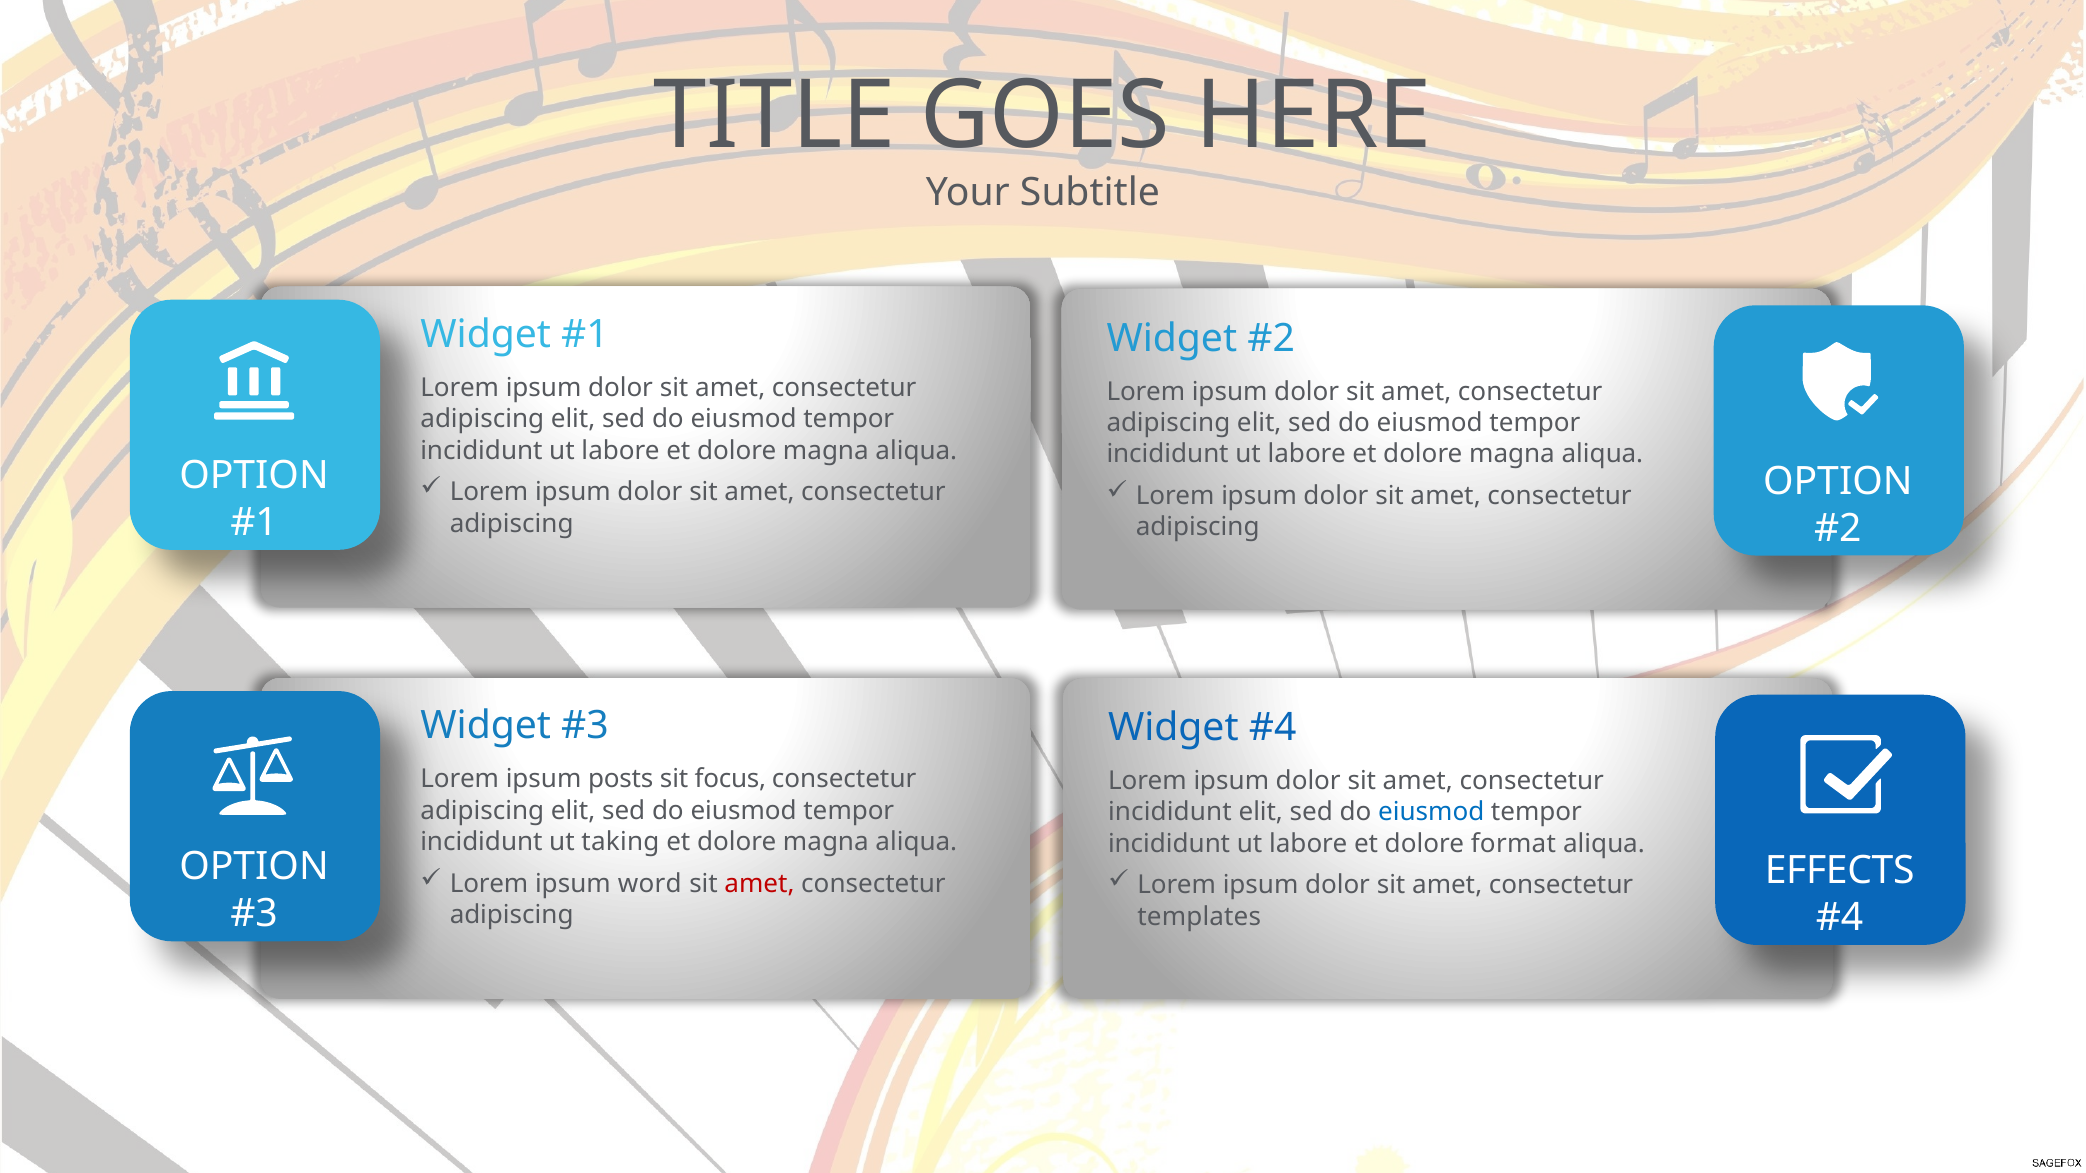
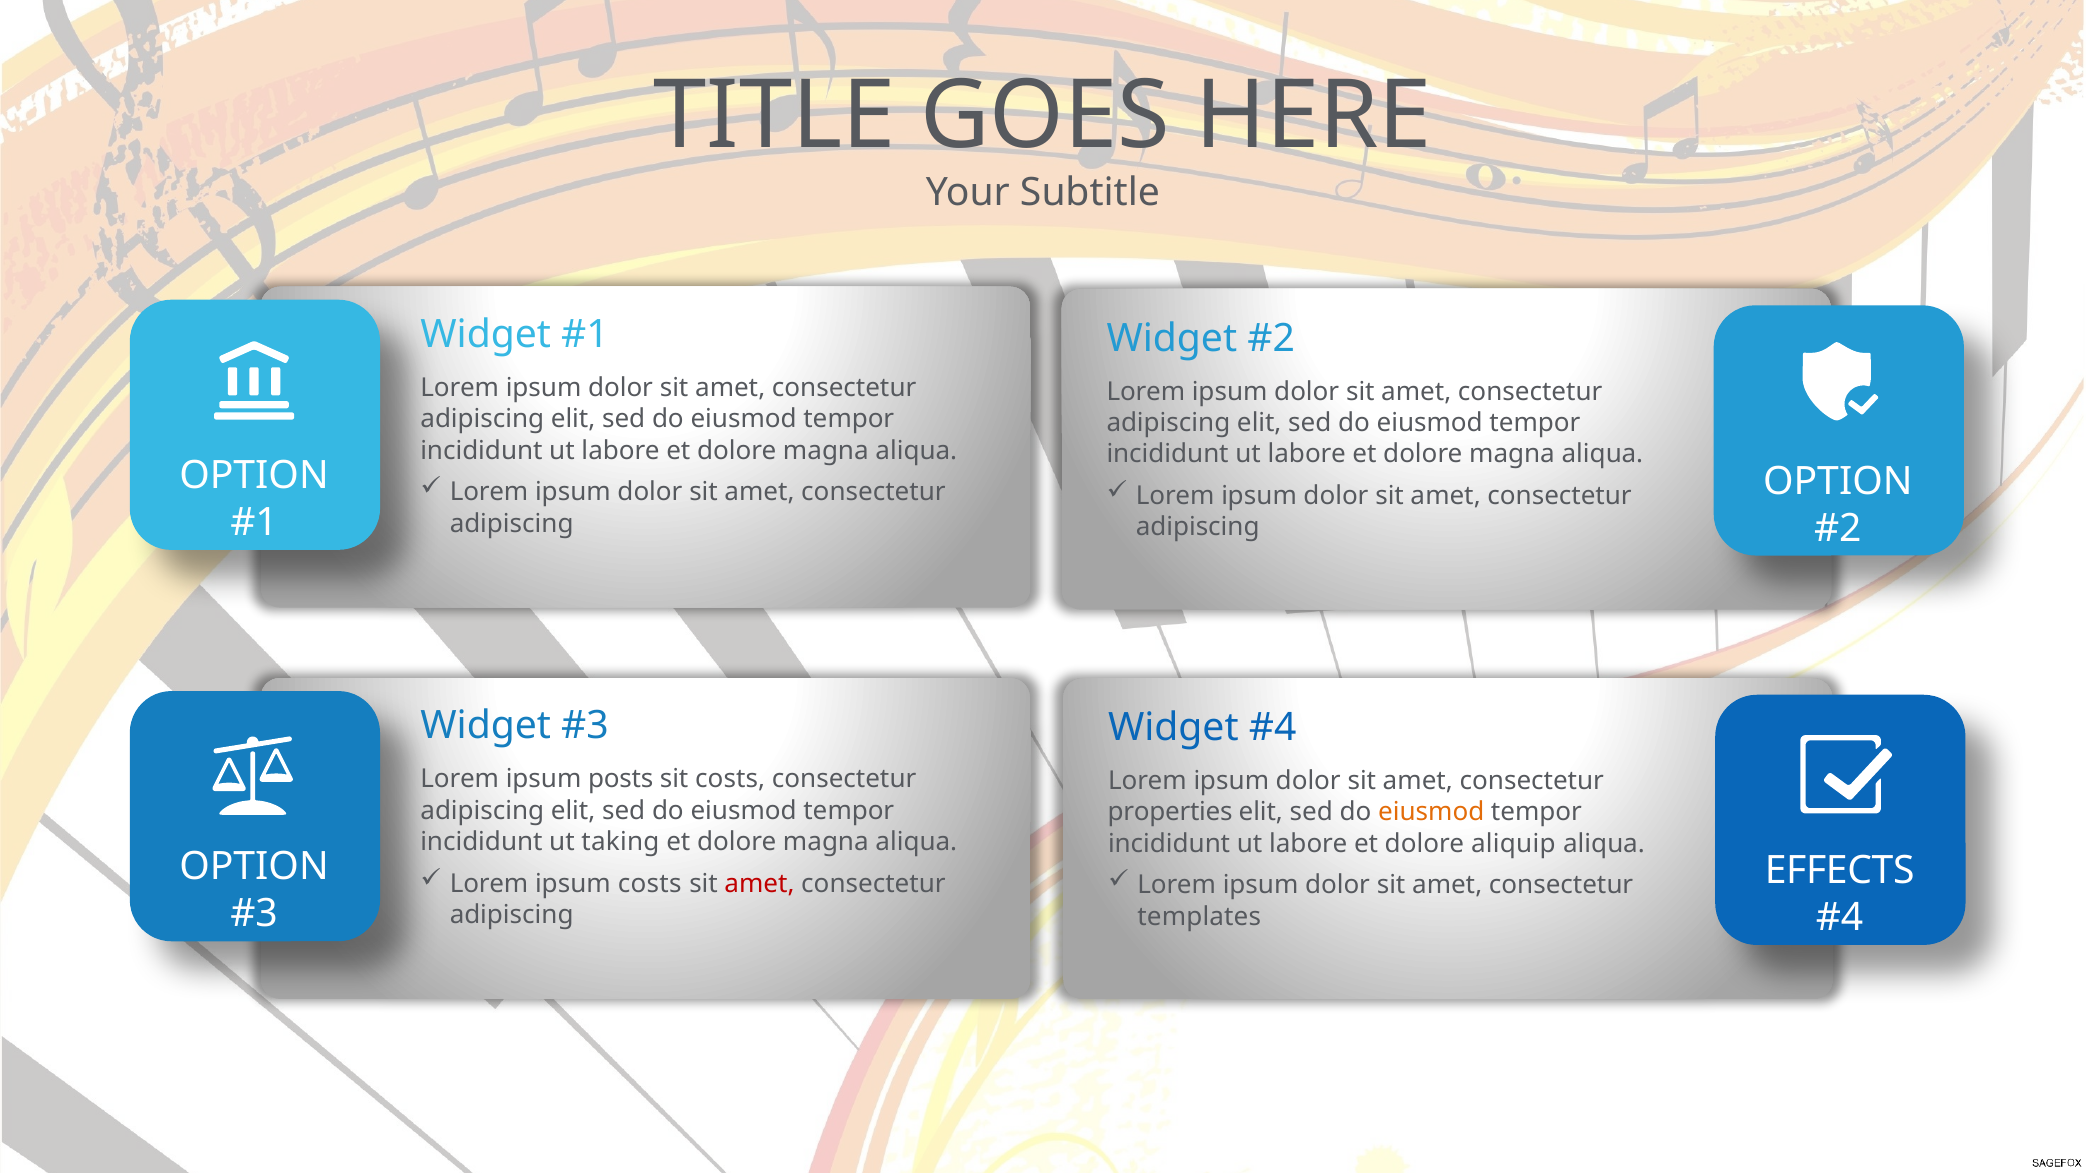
sit focus: focus -> costs
incididunt at (1170, 813): incididunt -> properties
eiusmod at (1431, 813) colour: blue -> orange
format: format -> aliquip
ipsum word: word -> costs
